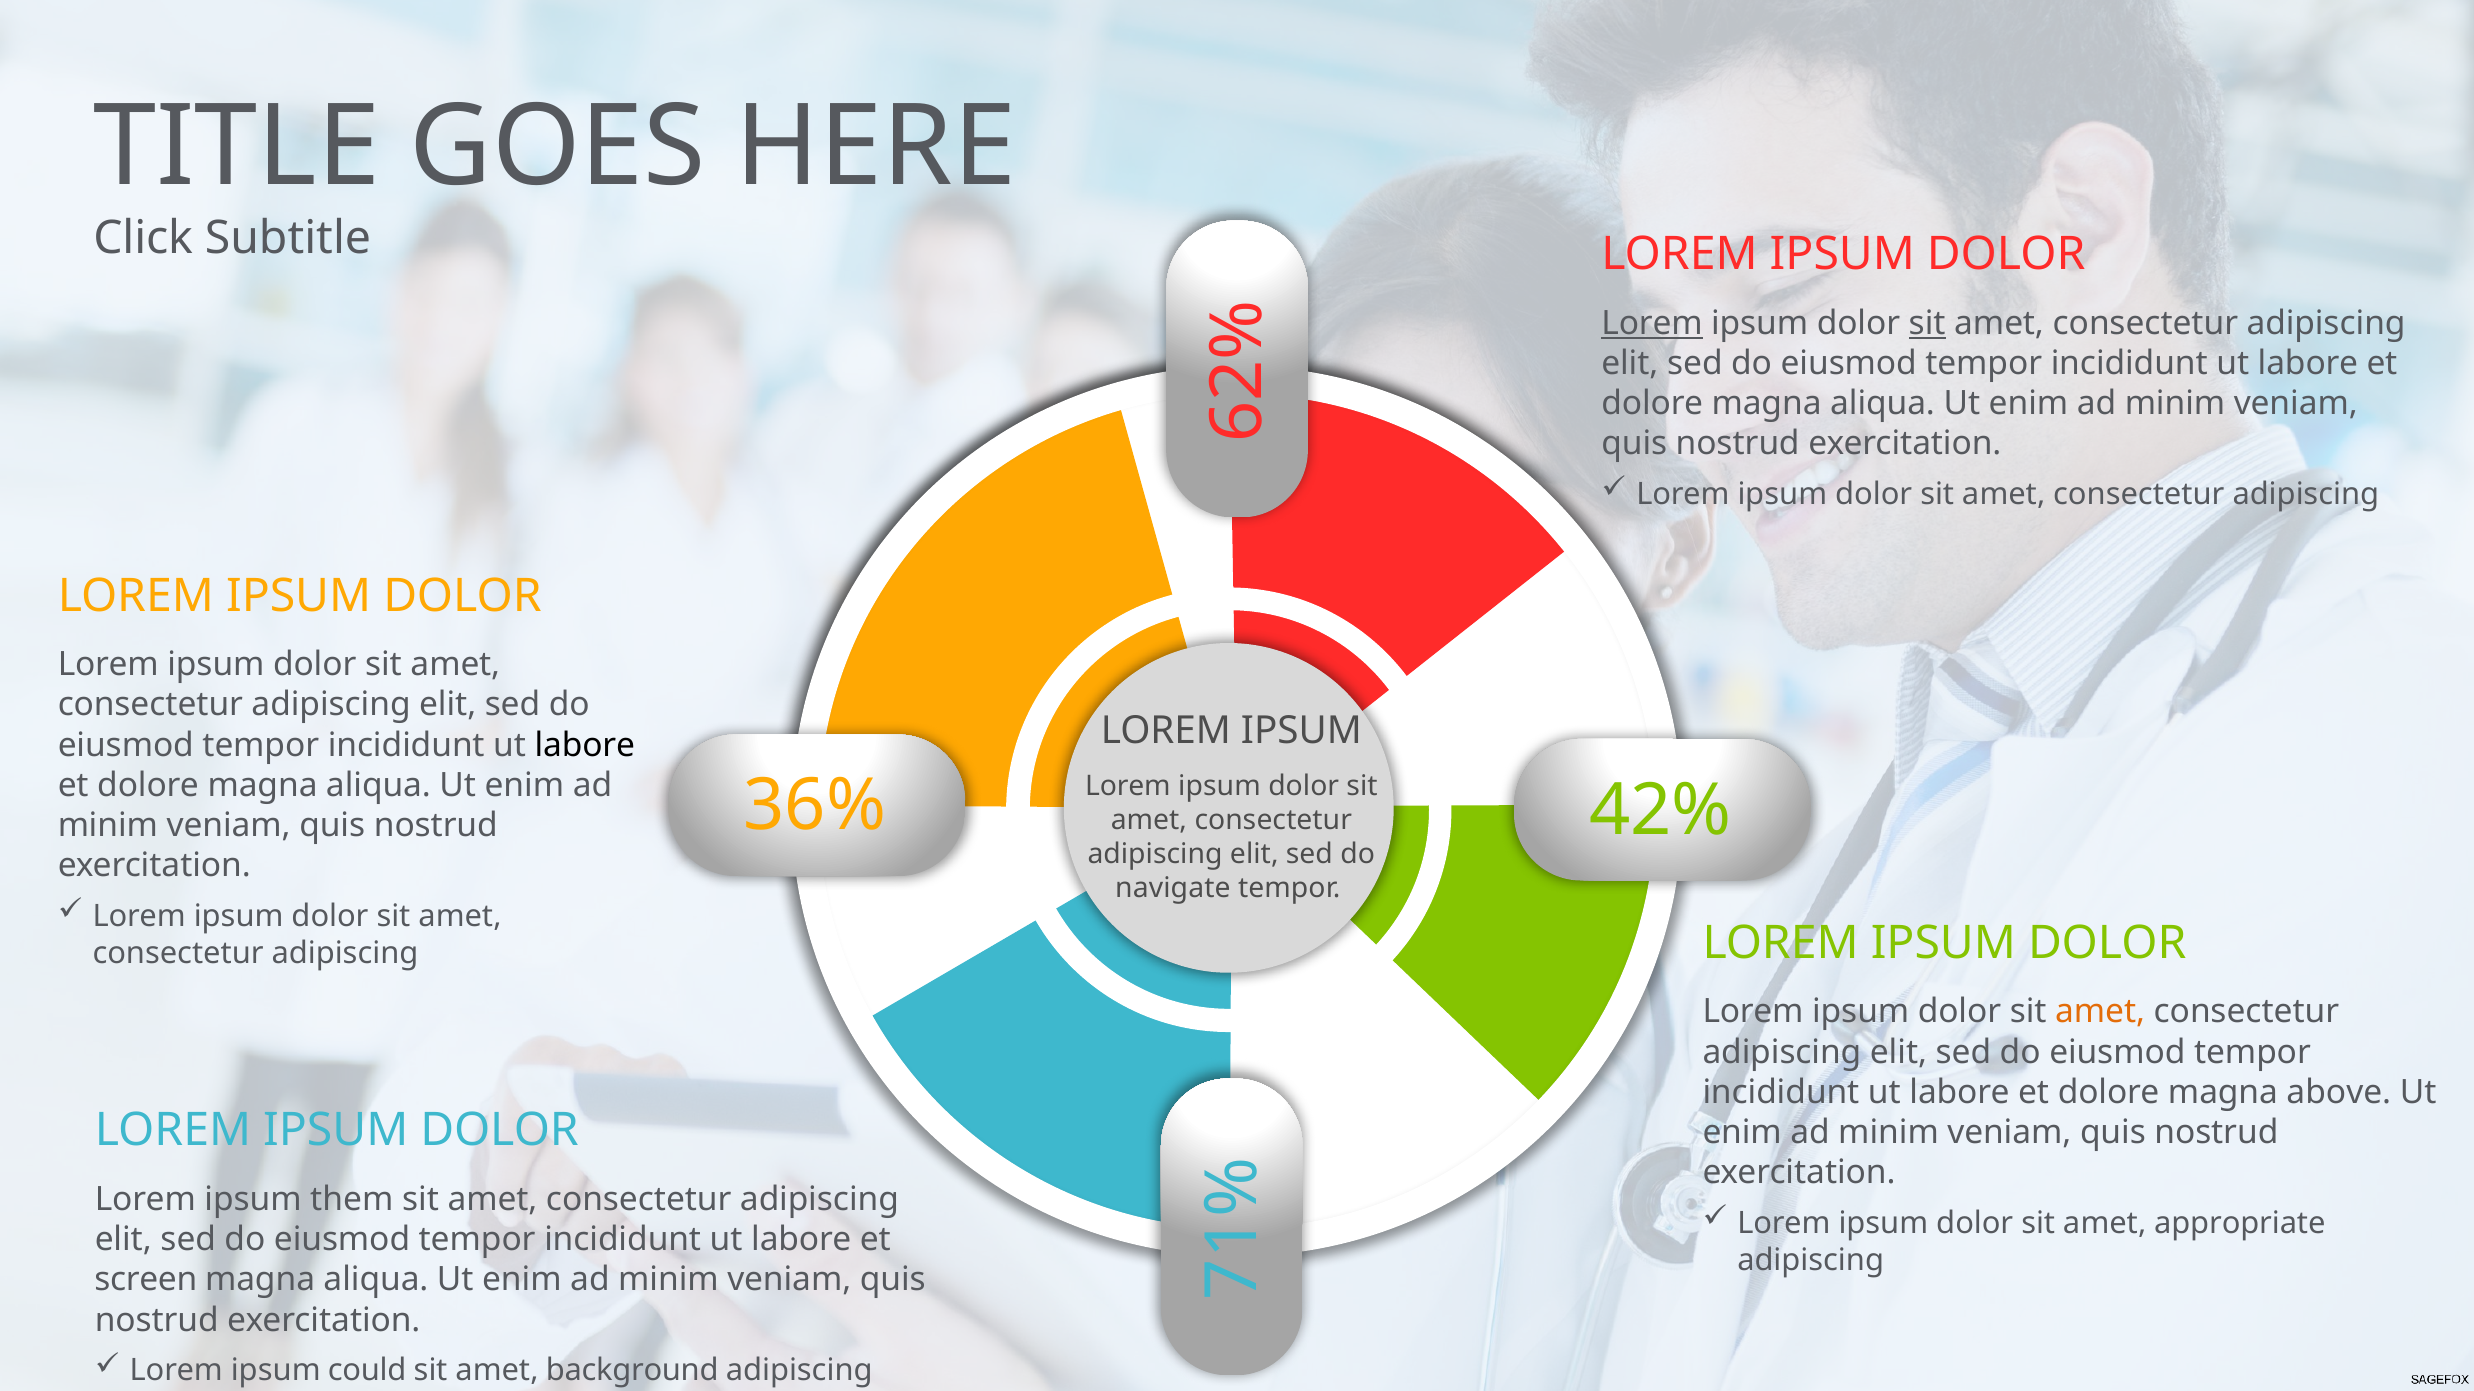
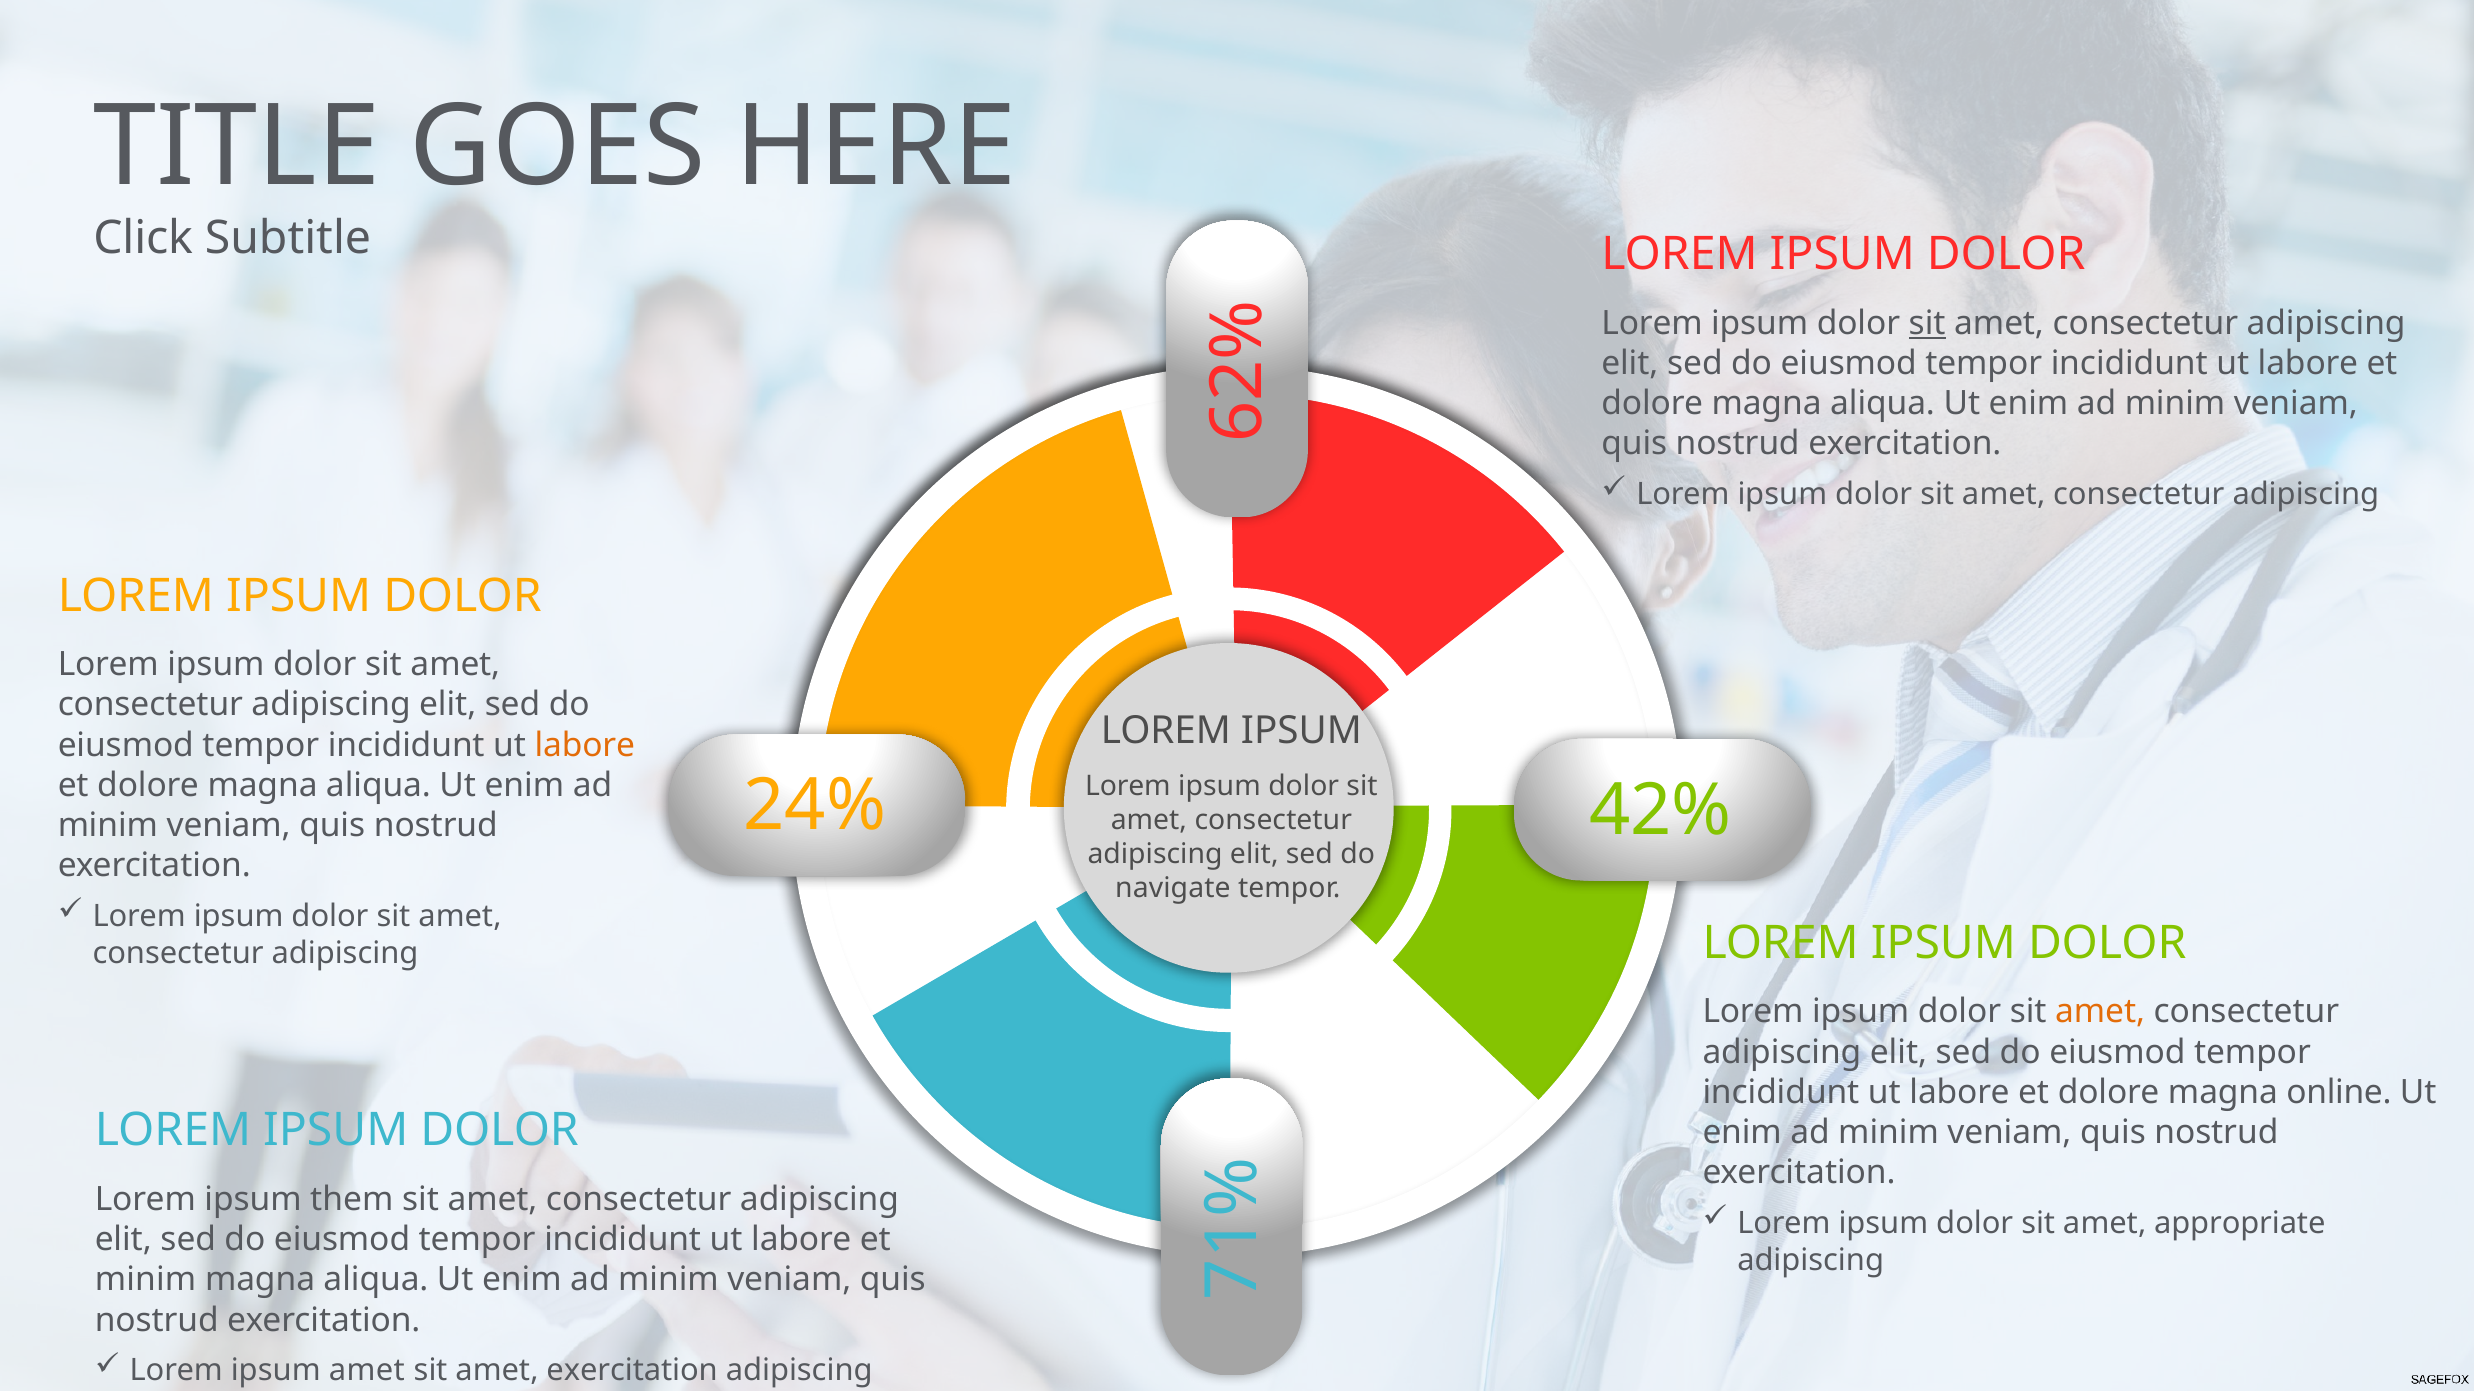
Lorem at (1652, 323) underline: present -> none
labore at (585, 745) colour: black -> orange
36%: 36% -> 24%
above: above -> online
screen at (146, 1280): screen -> minim
ipsum could: could -> amet
amet background: background -> exercitation
